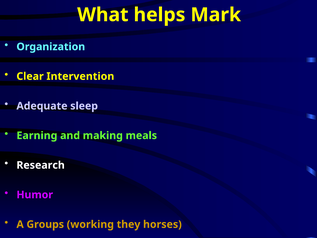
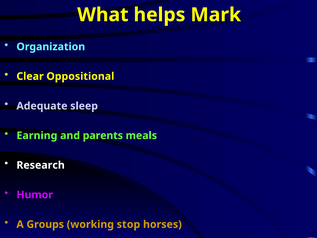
Intervention: Intervention -> Oppositional
making: making -> parents
they: they -> stop
